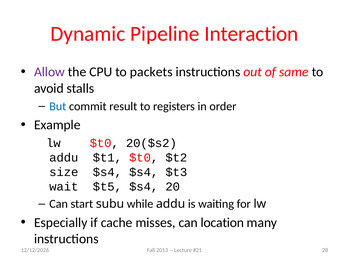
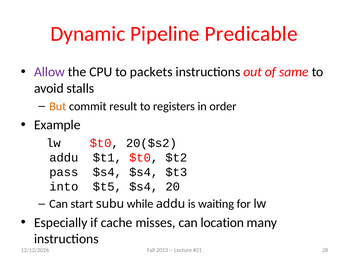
Interaction: Interaction -> Predicable
But colour: blue -> orange
size: size -> pass
wait: wait -> into
